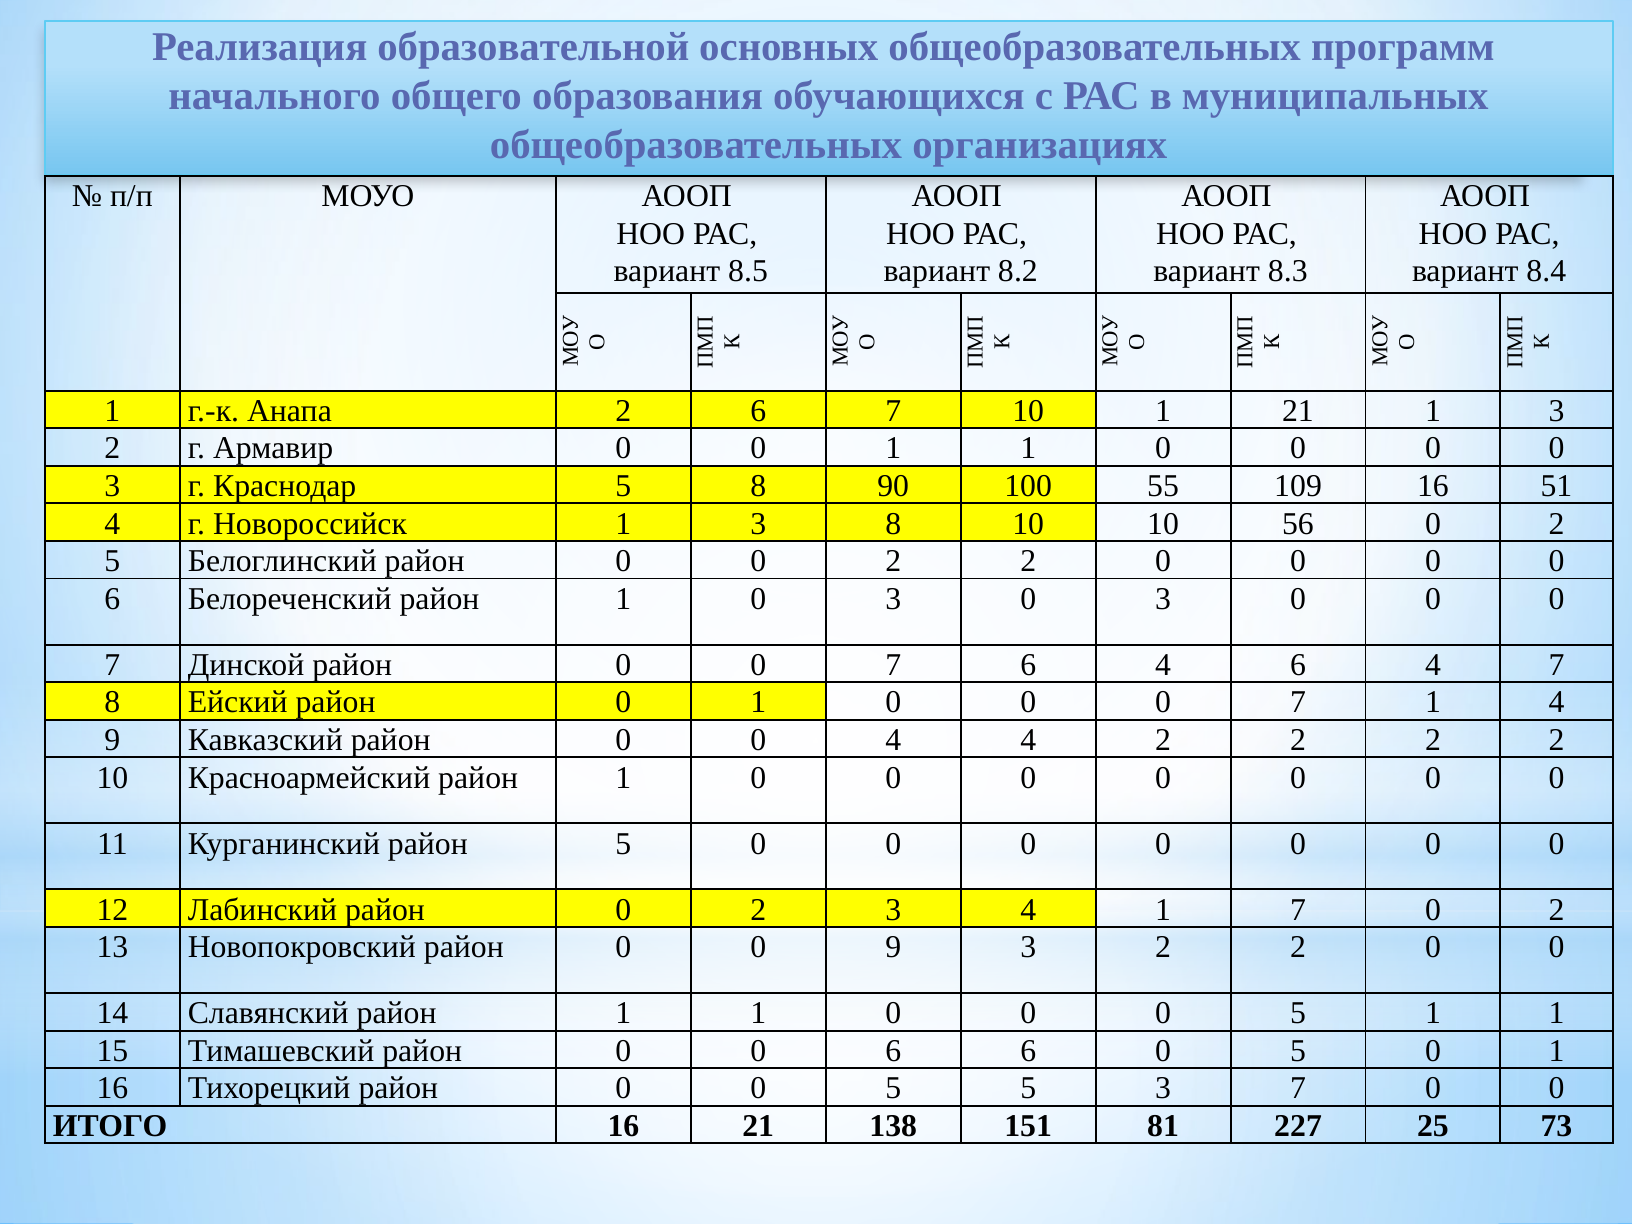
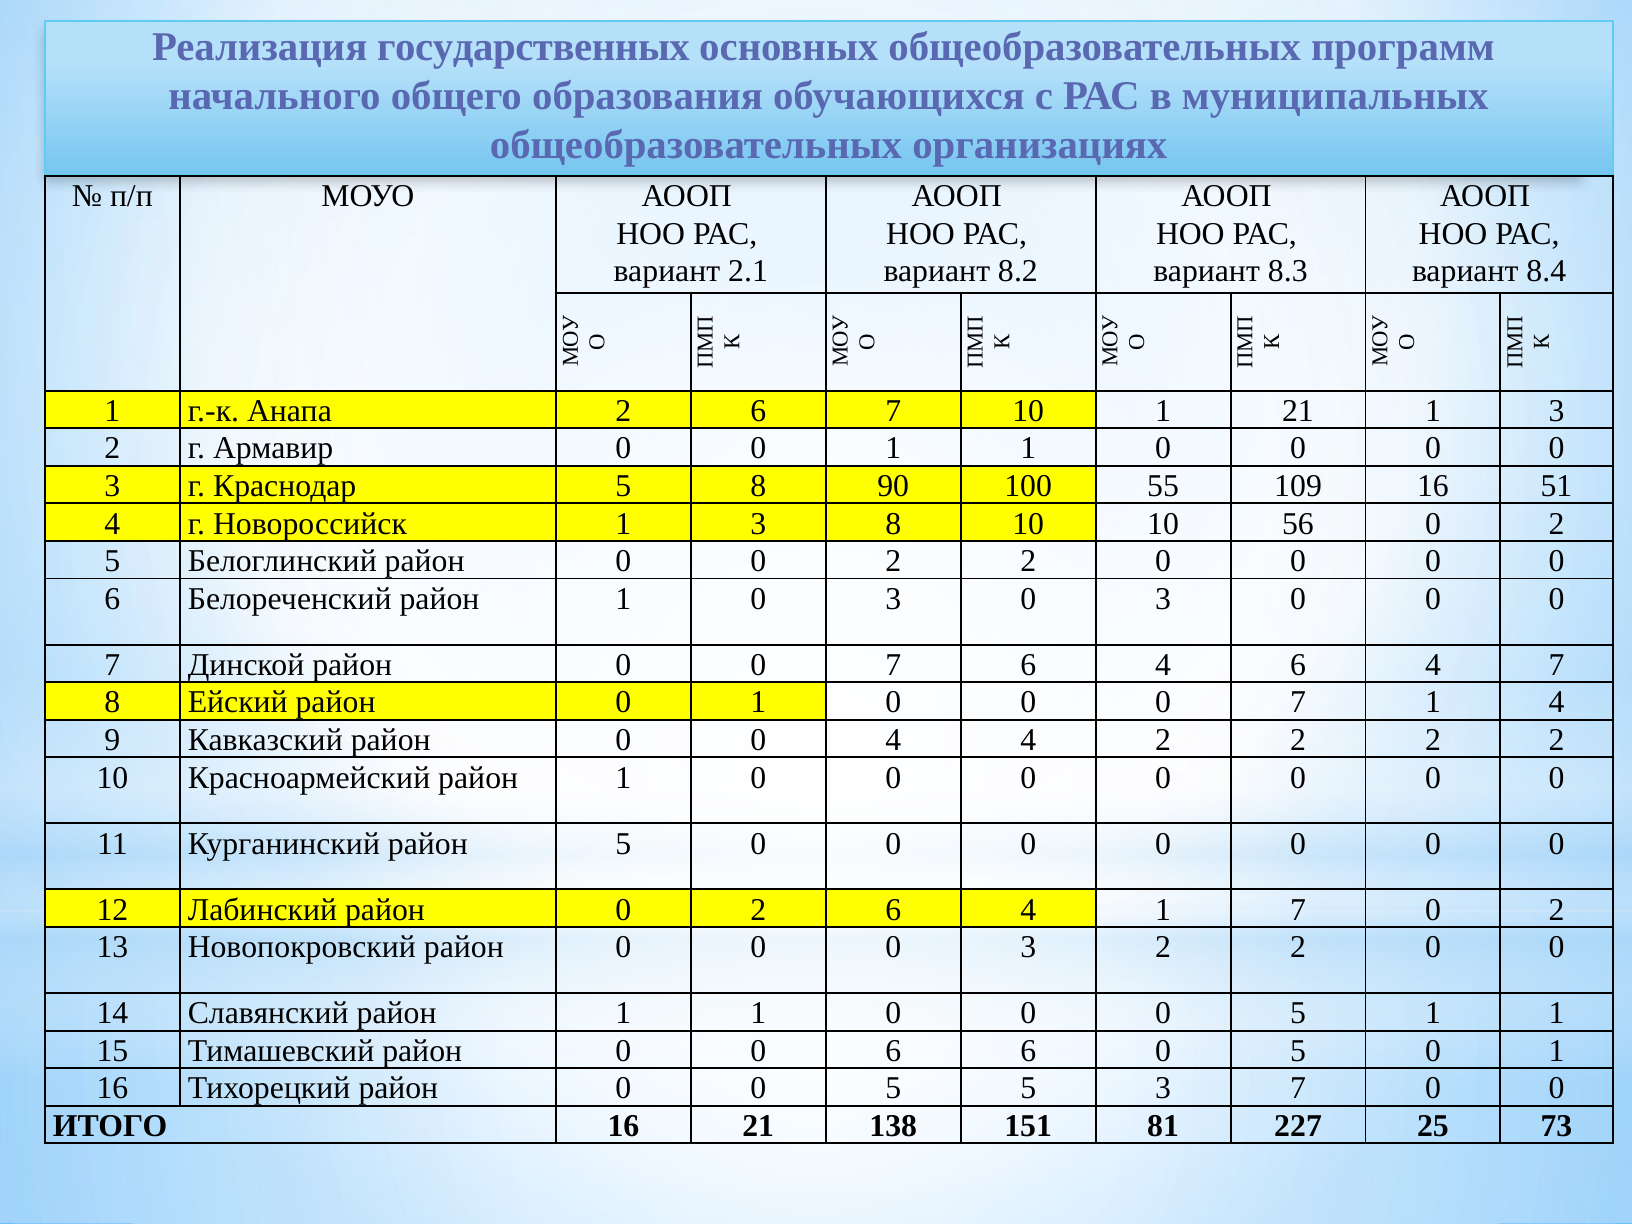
образовательной: образовательной -> государственных
8.5: 8.5 -> 2.1
0 2 3: 3 -> 6
район 0 0 9: 9 -> 0
